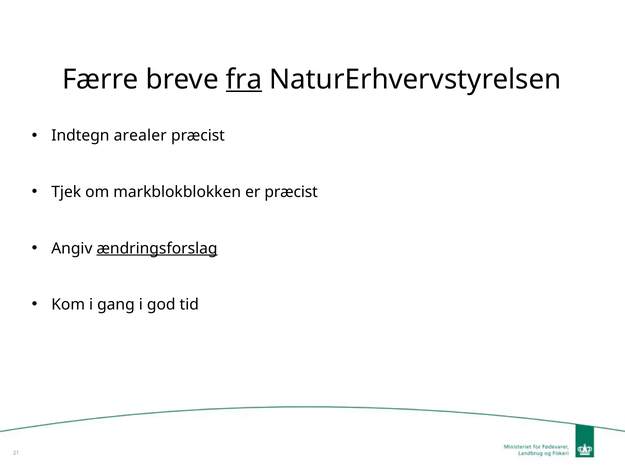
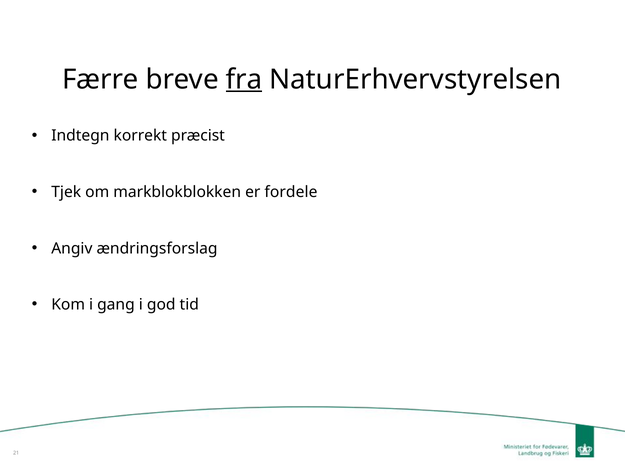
arealer: arealer -> korrekt
er præcist: præcist -> fordele
ændringsforslag underline: present -> none
